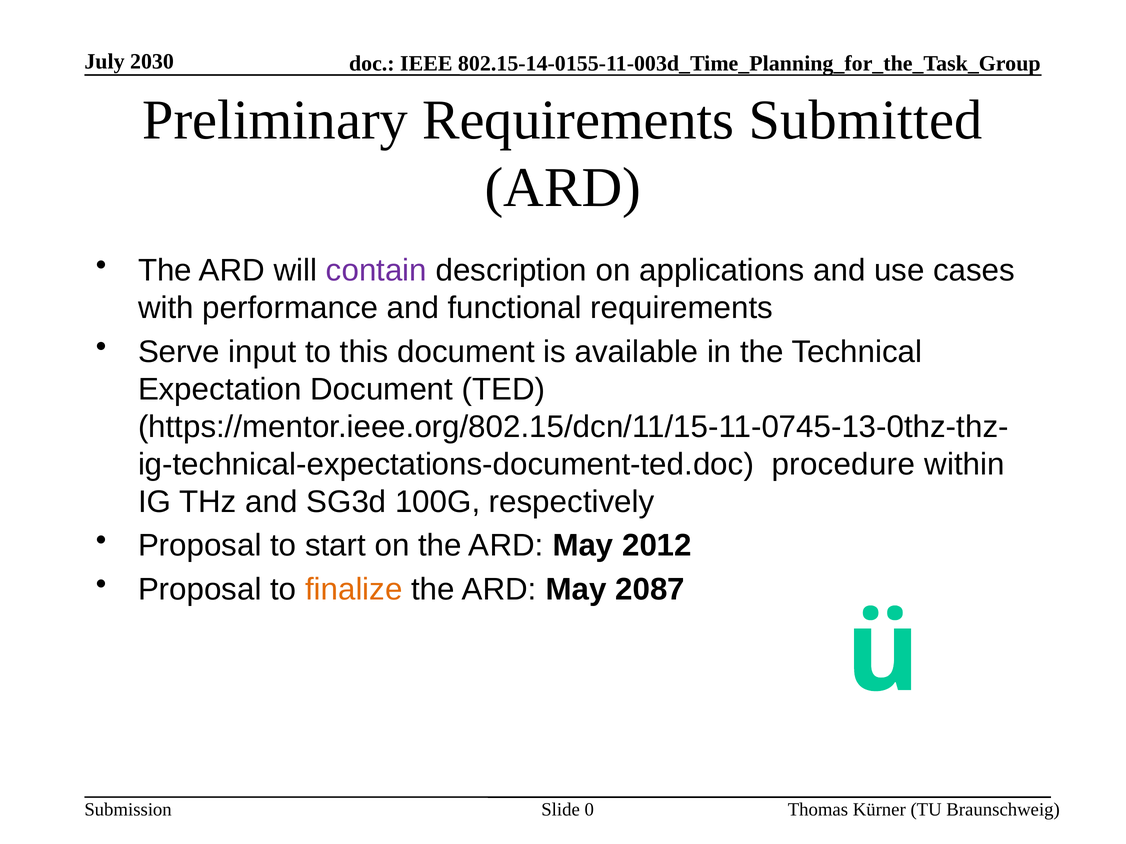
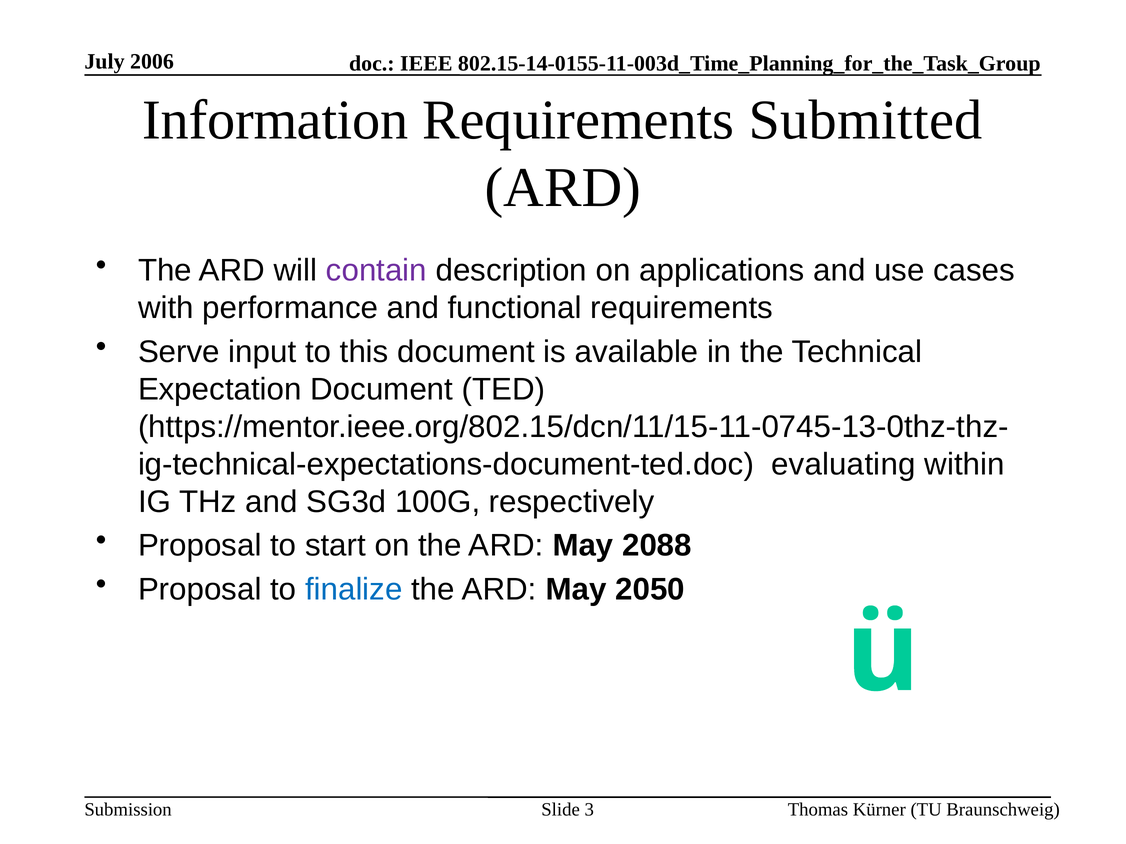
2030: 2030 -> 2006
Preliminary: Preliminary -> Information
procedure: procedure -> evaluating
2012: 2012 -> 2088
finalize colour: orange -> blue
2087: 2087 -> 2050
0: 0 -> 3
